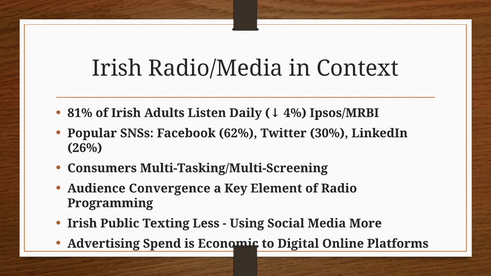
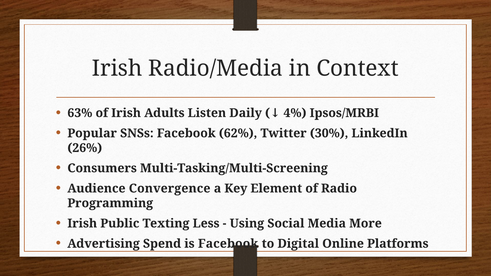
81%: 81% -> 63%
is Economic: Economic -> Facebook
